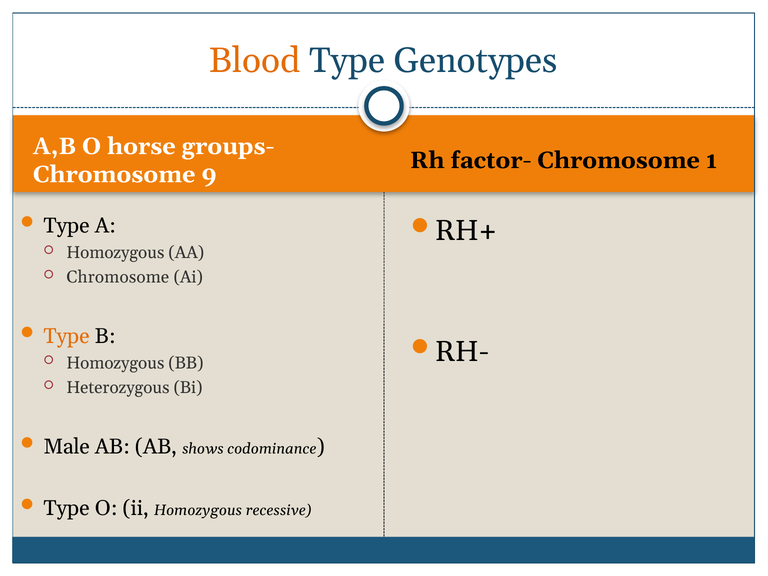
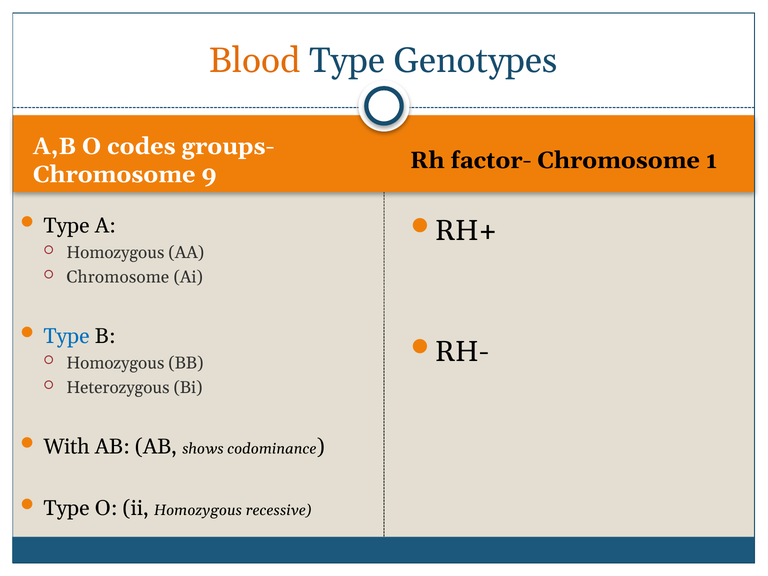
horse: horse -> codes
Type at (66, 336) colour: orange -> blue
Male: Male -> With
